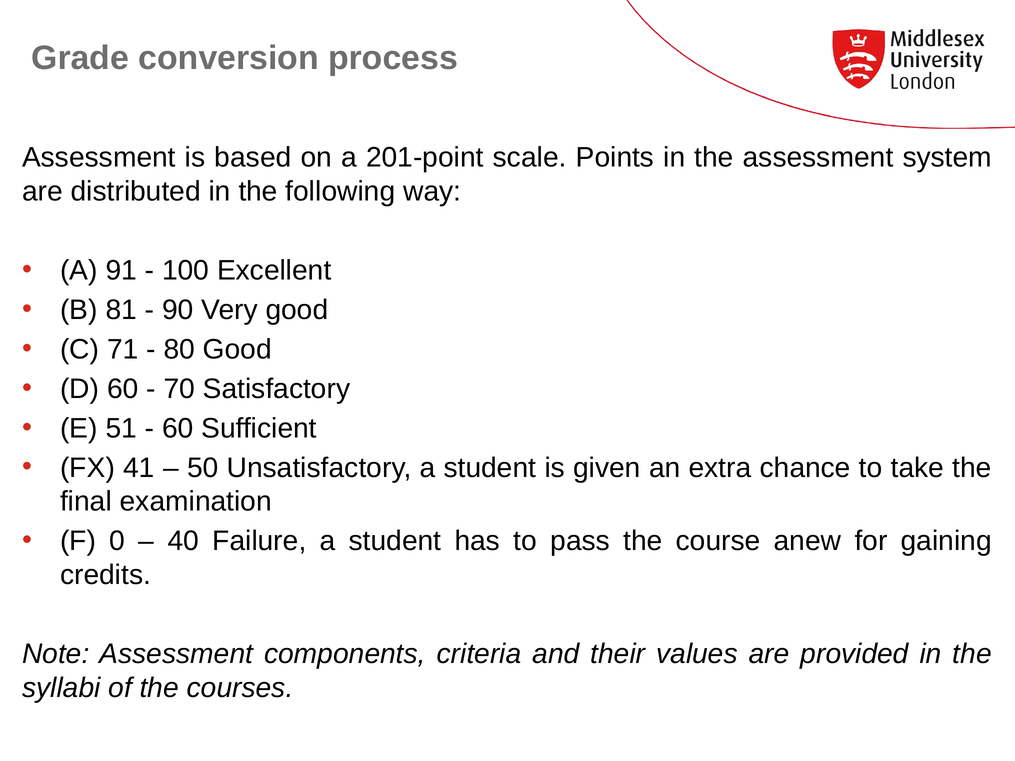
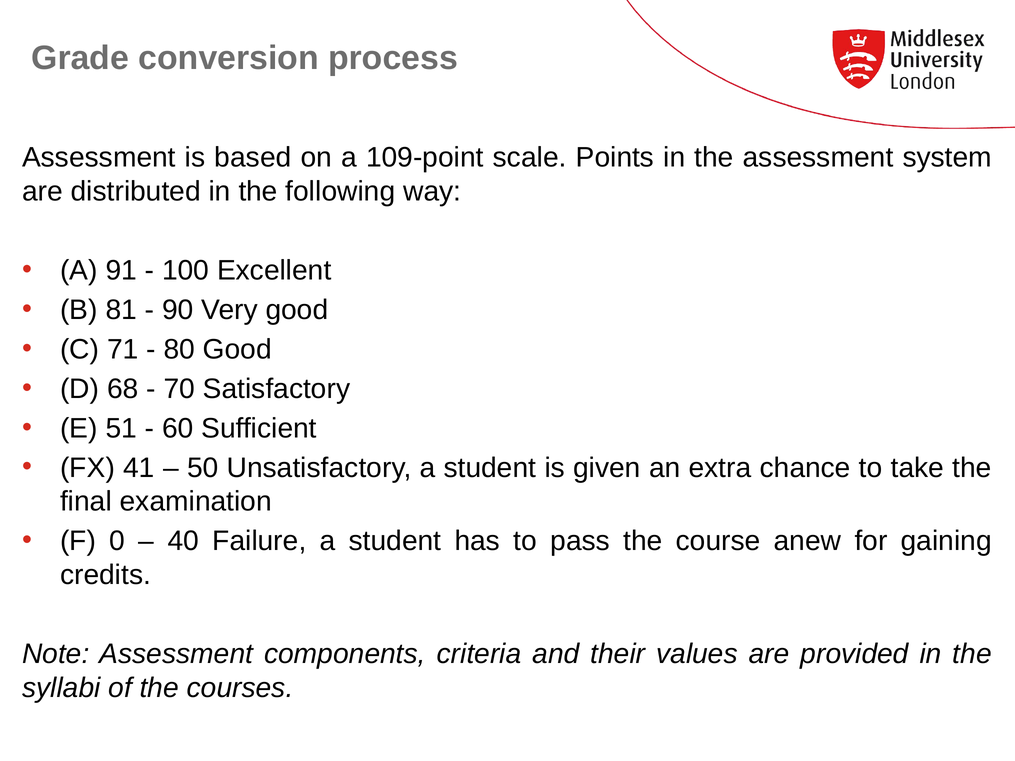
201-point: 201-point -> 109-point
D 60: 60 -> 68
